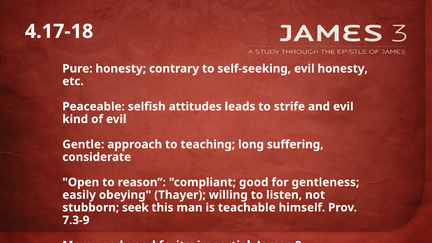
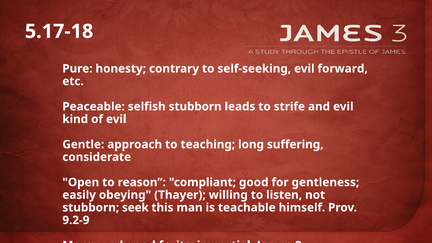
4.17-18: 4.17-18 -> 5.17-18
evil honesty: honesty -> forward
selfish attitudes: attitudes -> stubborn
7.3-9: 7.3-9 -> 9.2-9
